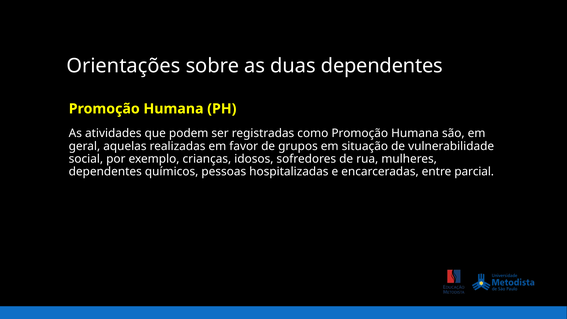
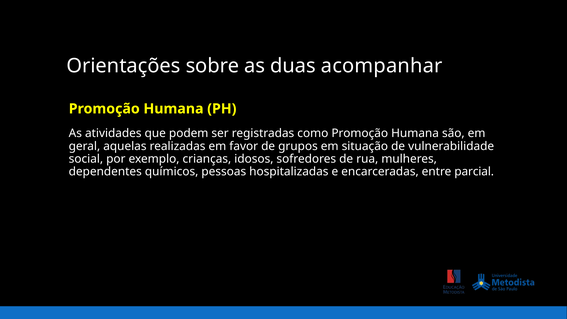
duas dependentes: dependentes -> acompanhar
